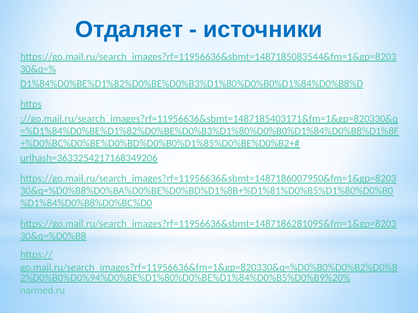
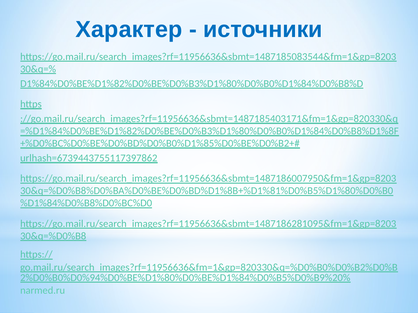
Отдаляет: Отдаляет -> Характер
urlhash=3633254217168349206: urlhash=3633254217168349206 -> urlhash=6739443755117397862
